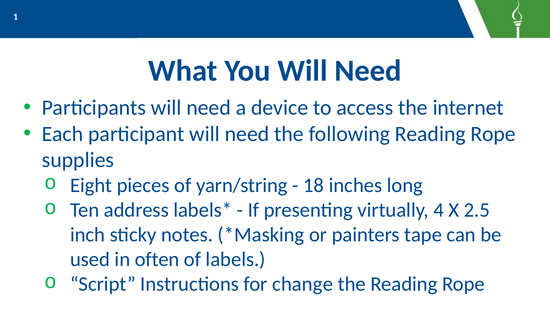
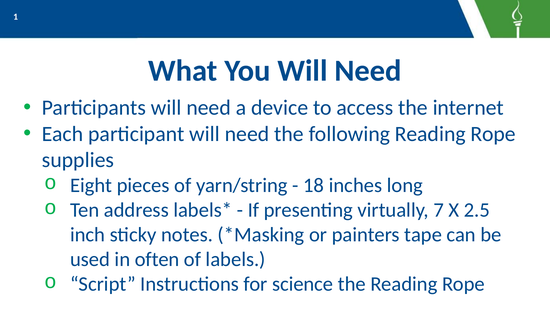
4: 4 -> 7
change: change -> science
